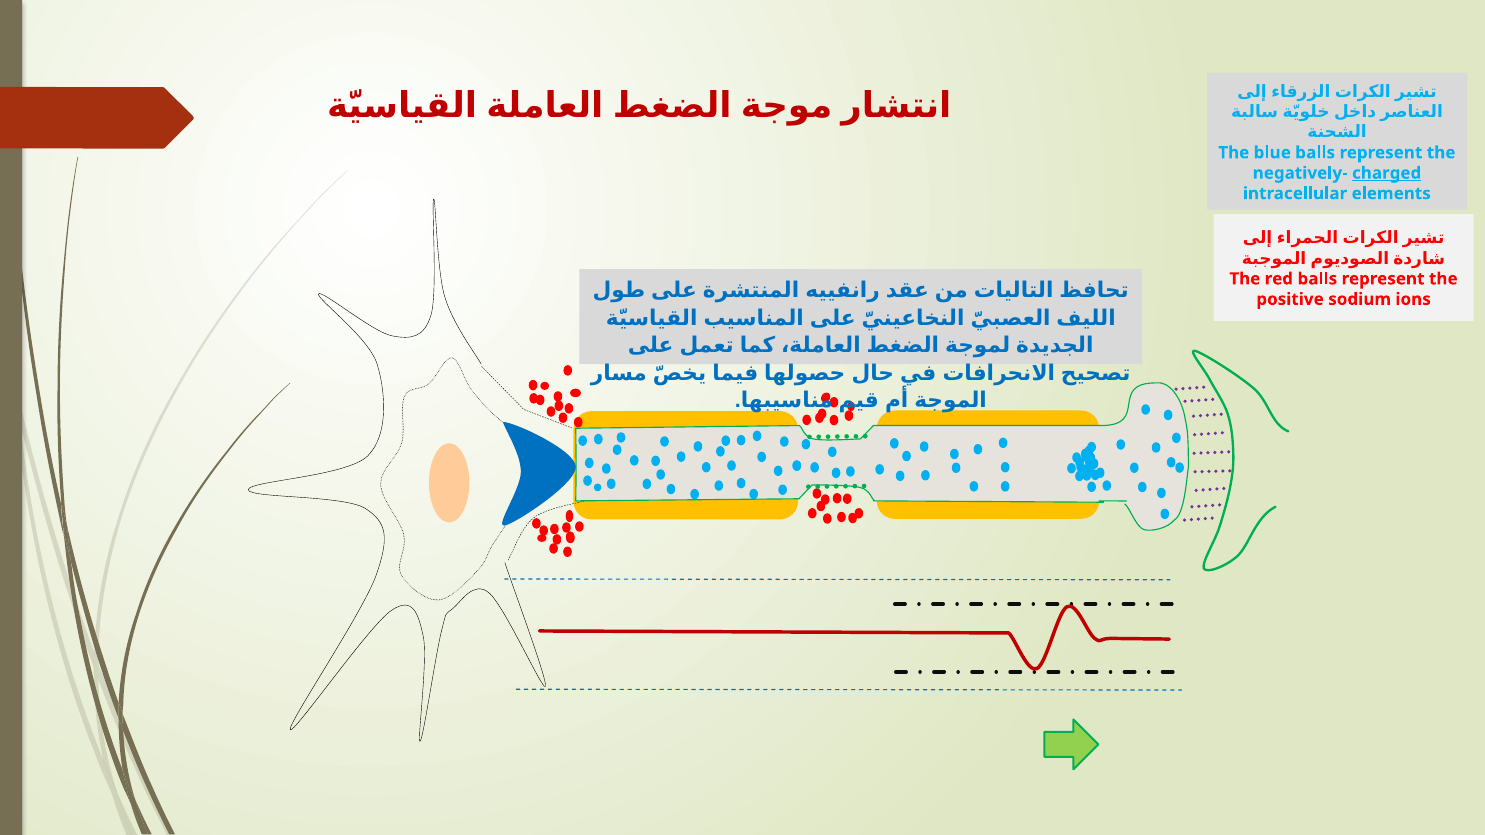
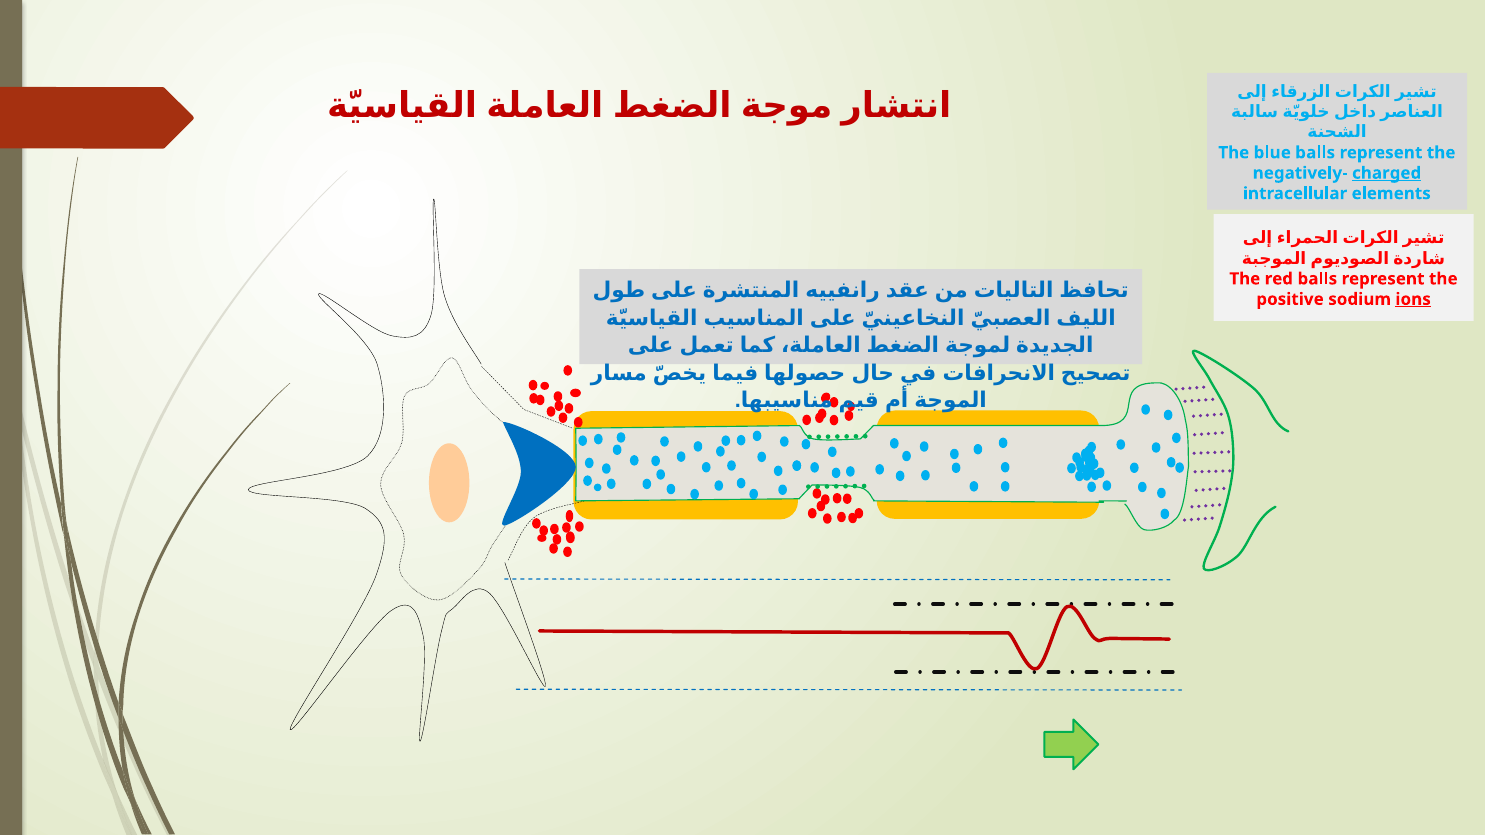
ions underline: none -> present
